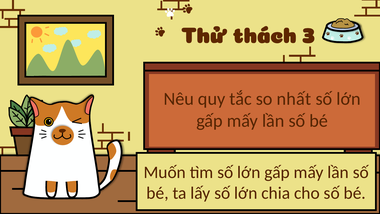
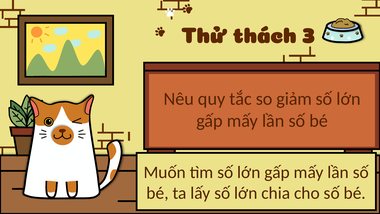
nhất: nhất -> giảm
